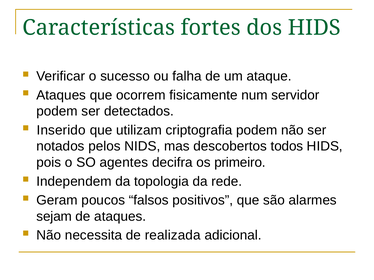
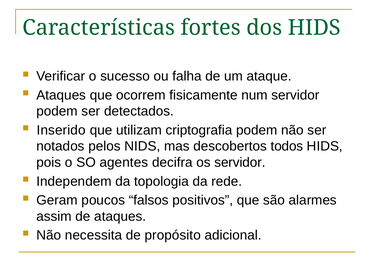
os primeiro: primeiro -> servidor
sejam: sejam -> assim
realizada: realizada -> propósito
